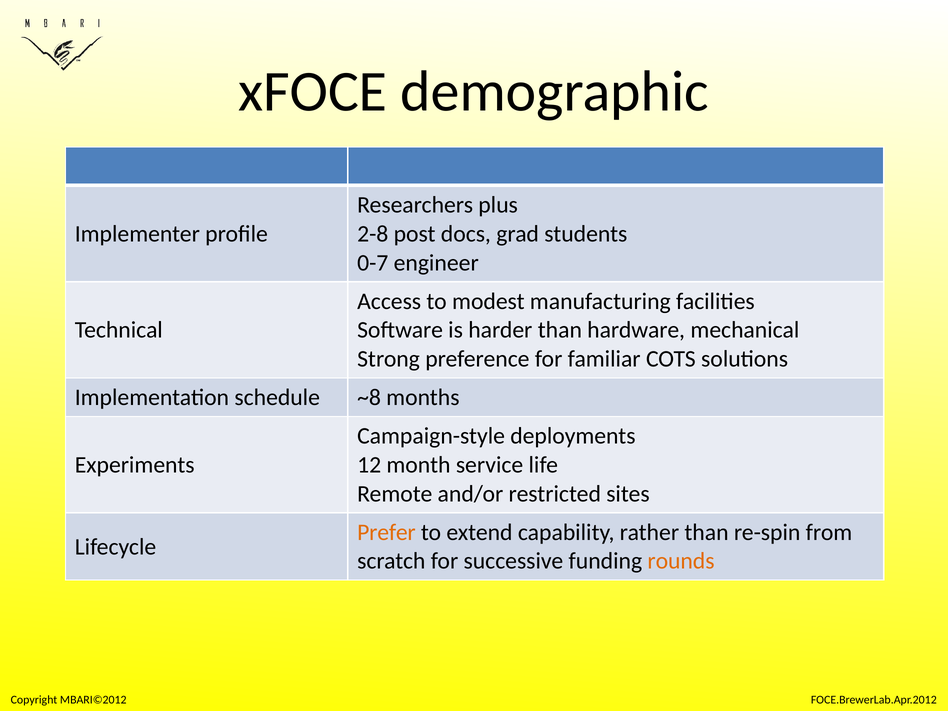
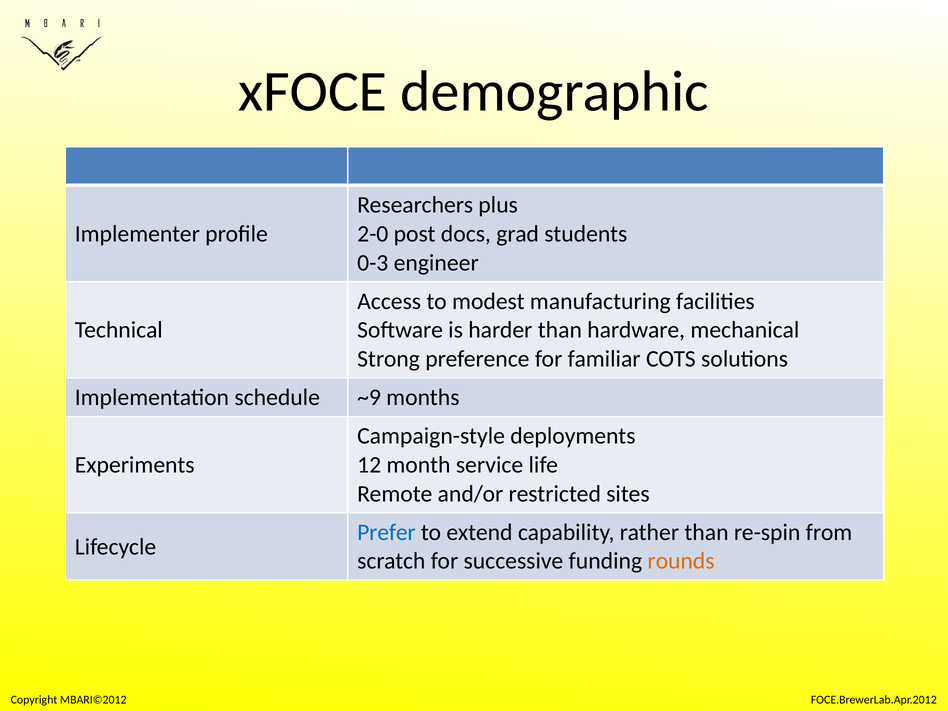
2-8: 2-8 -> 2-0
0-7: 0-7 -> 0-3
~8: ~8 -> ~9
Prefer colour: orange -> blue
